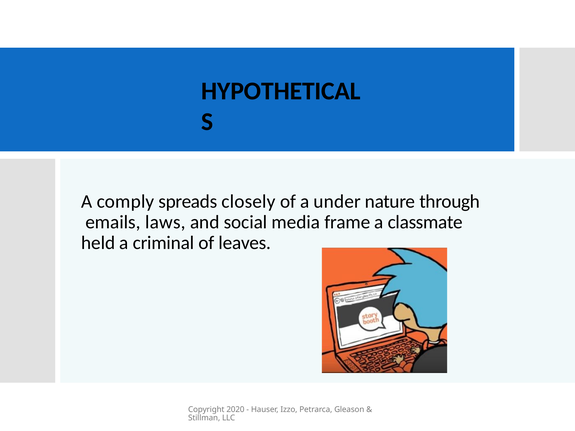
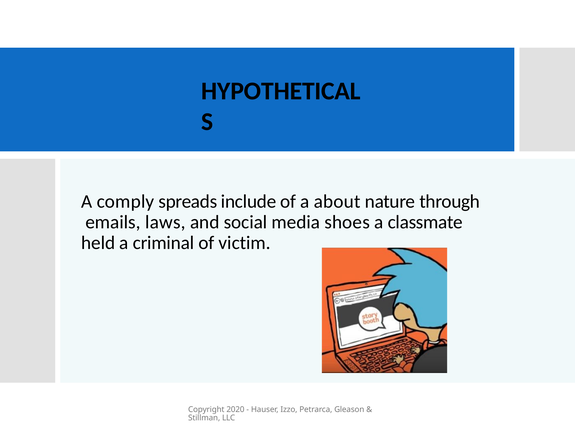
closely: closely -> include
under: under -> about
frame: frame -> shoes
leaves: leaves -> victim
